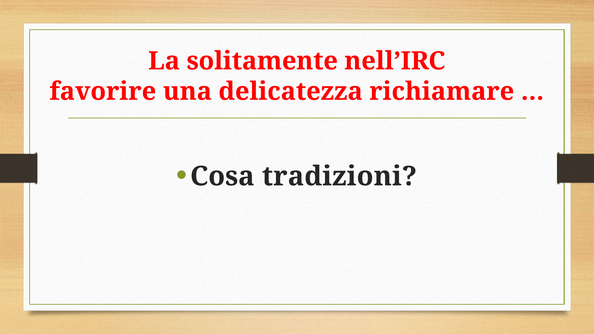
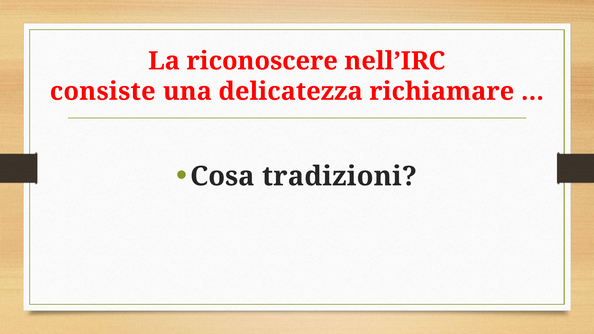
solitamente: solitamente -> riconoscere
favorire: favorire -> consiste
